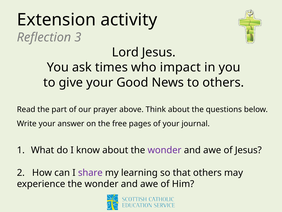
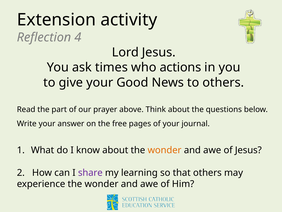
3: 3 -> 4
impact: impact -> actions
wonder at (165, 150) colour: purple -> orange
